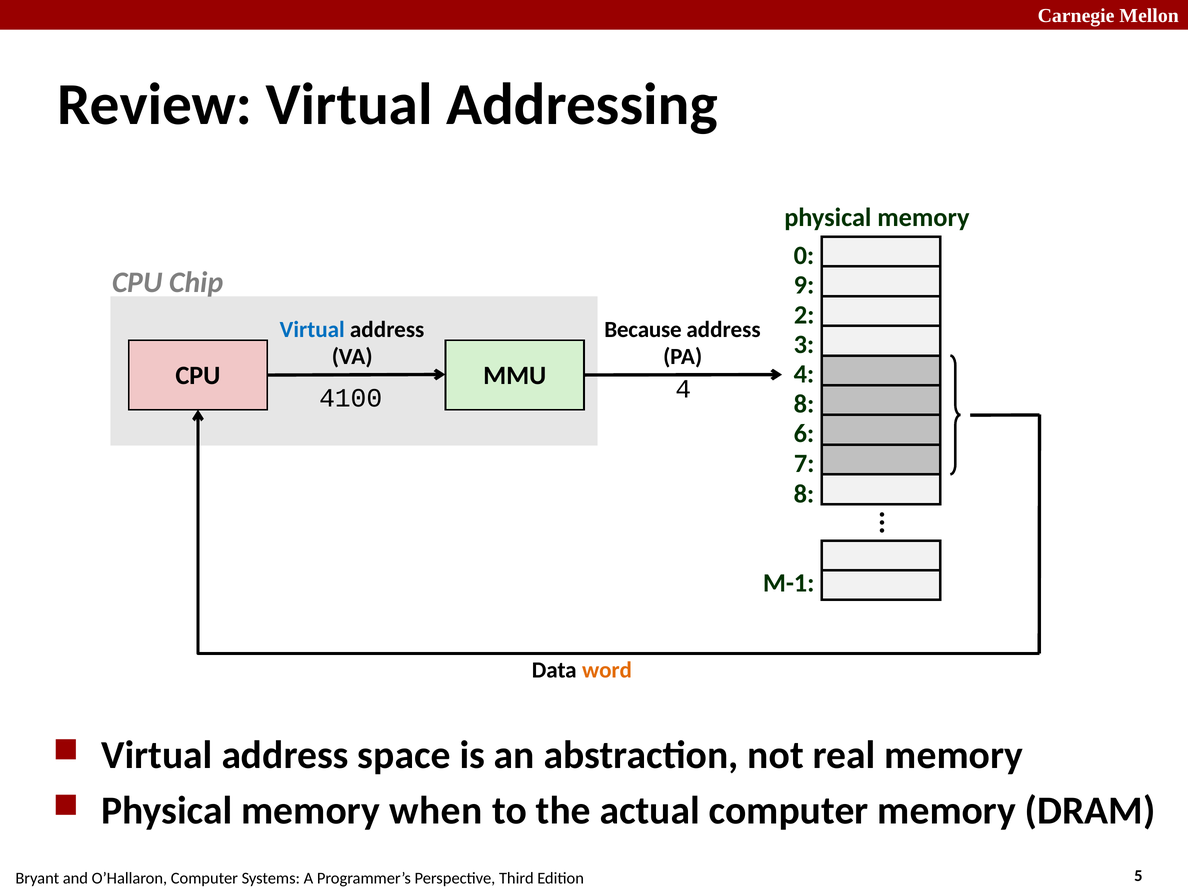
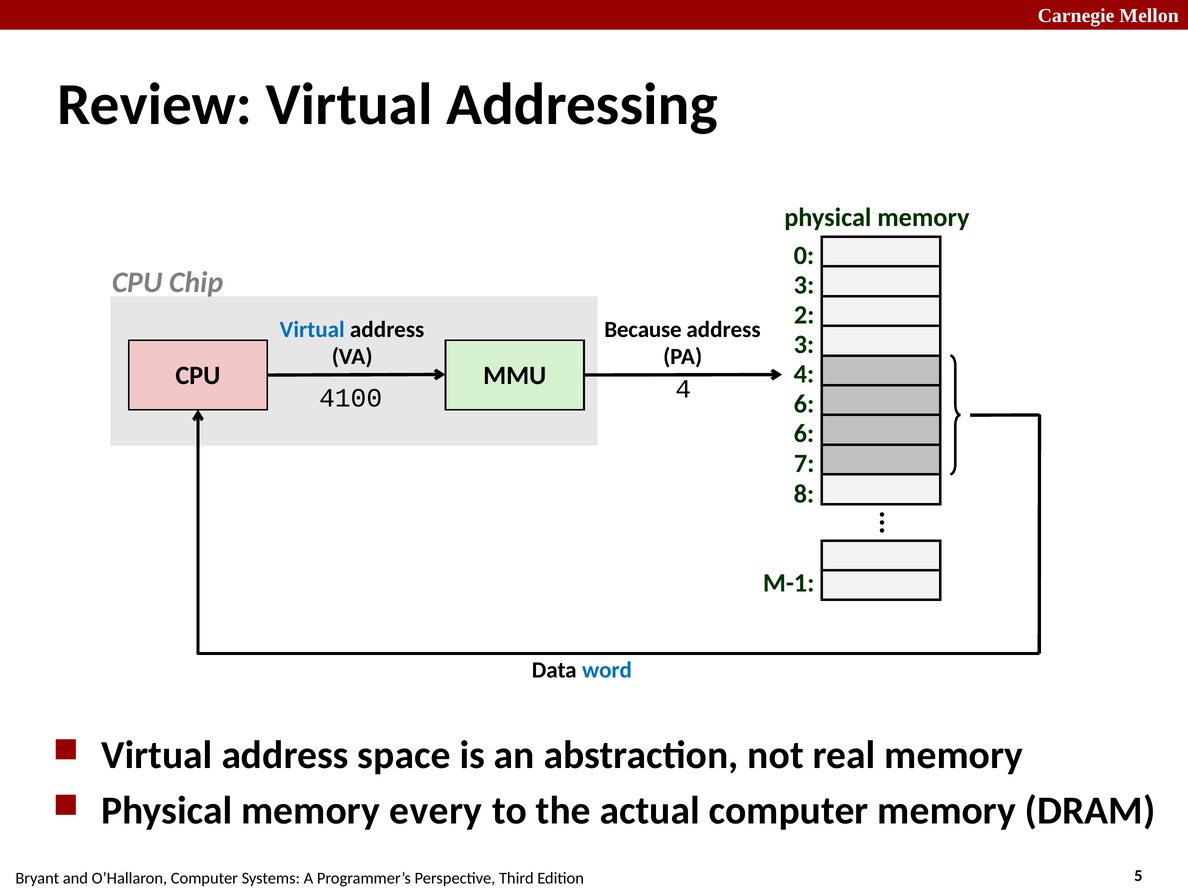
9 at (804, 285): 9 -> 3
8 at (804, 404): 8 -> 6
word colour: orange -> blue
when: when -> every
